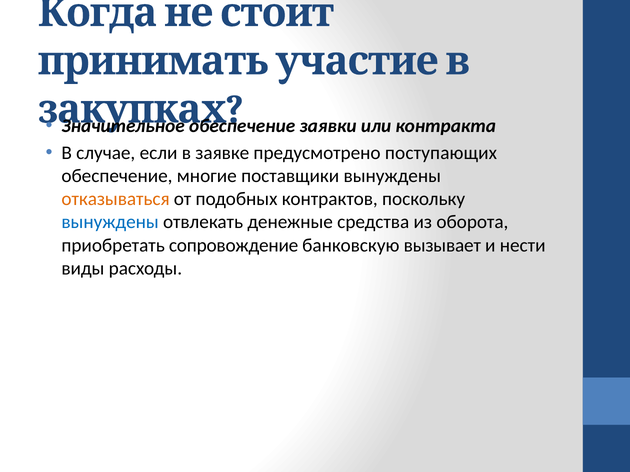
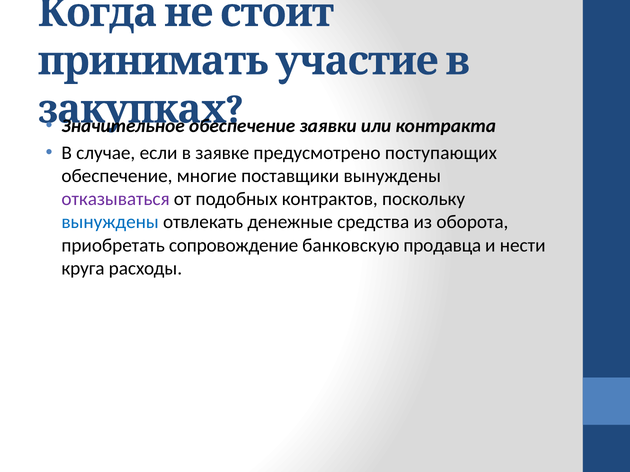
отказываться colour: orange -> purple
вызывает: вызывает -> продавца
виды: виды -> круга
